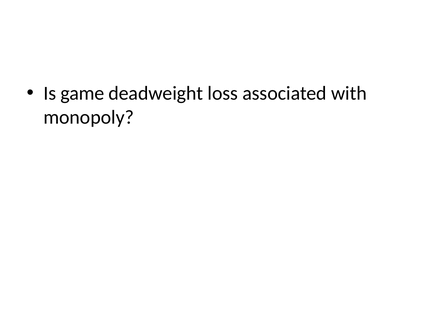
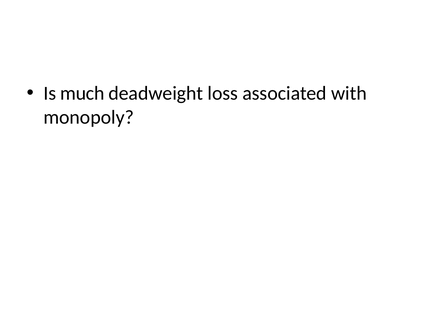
game: game -> much
